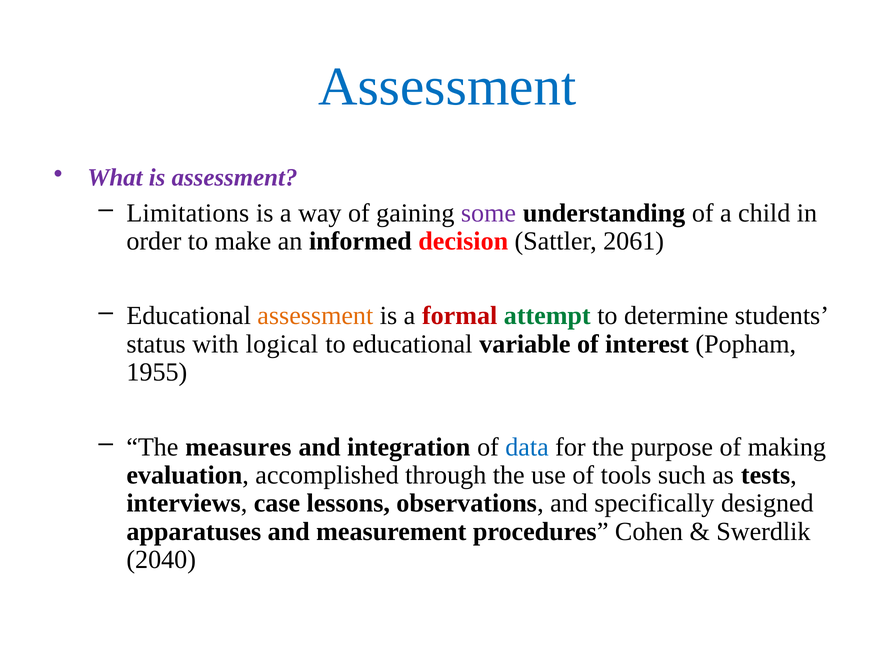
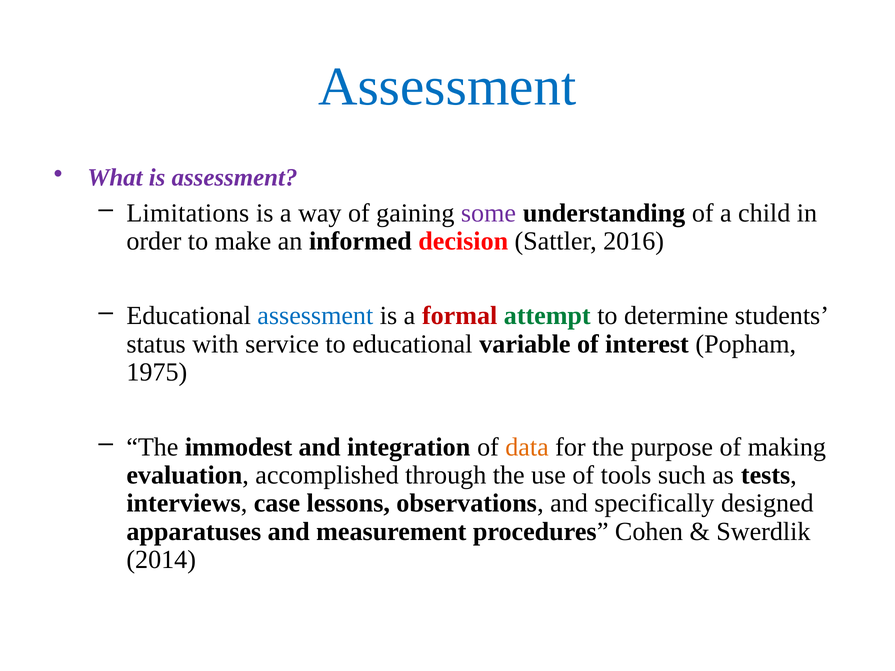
2061: 2061 -> 2016
assessment at (315, 316) colour: orange -> blue
logical: logical -> service
1955: 1955 -> 1975
measures: measures -> immodest
data colour: blue -> orange
2040: 2040 -> 2014
